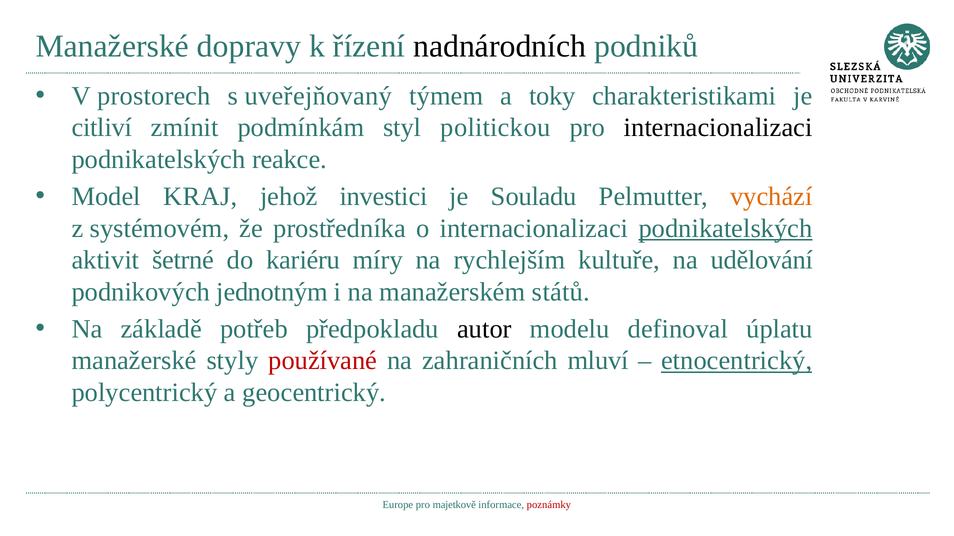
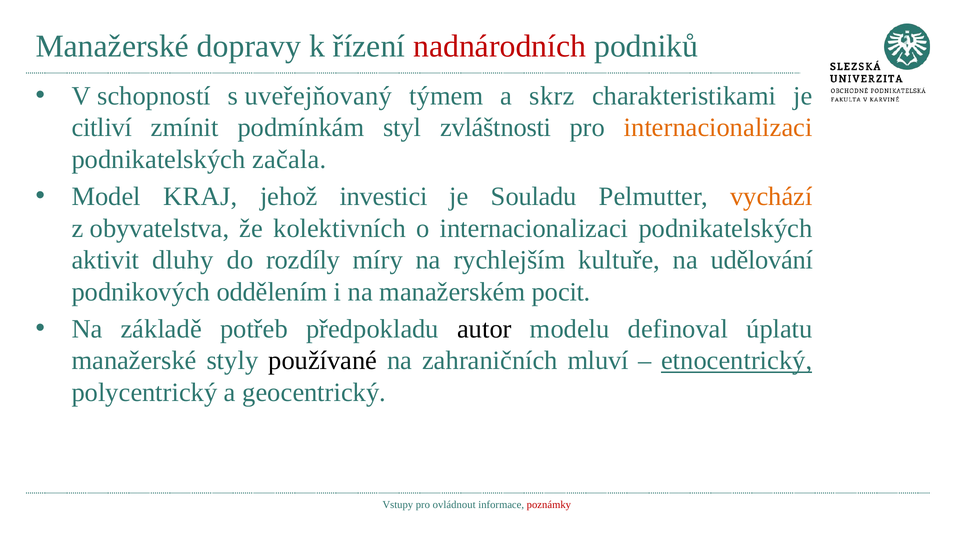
nadnárodních colour: black -> red
prostorech: prostorech -> schopností
toky: toky -> skrz
politickou: politickou -> zvláštnosti
internacionalizaci at (718, 128) colour: black -> orange
reakce: reakce -> začala
systémovém: systémovém -> obyvatelstva
prostředníka: prostředníka -> kolektivních
podnikatelských at (725, 229) underline: present -> none
šetrné: šetrné -> dluhy
kariéru: kariéru -> rozdíly
jednotným: jednotným -> oddělením
států: států -> pocit
používané colour: red -> black
Europe: Europe -> Vstupy
majetkově: majetkově -> ovládnout
